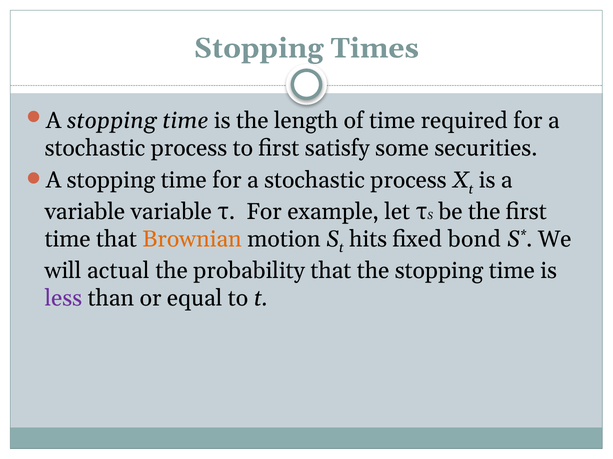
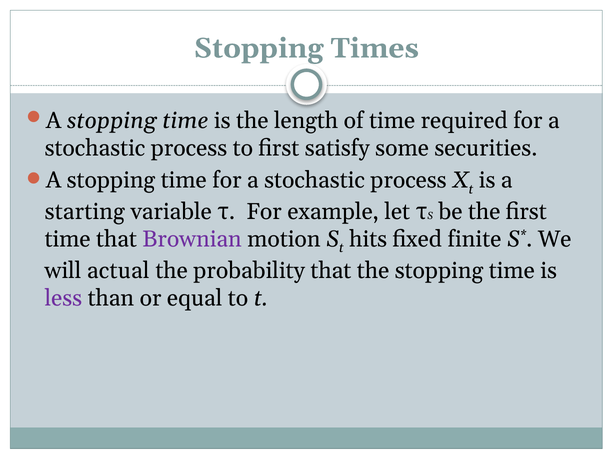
variable at (85, 212): variable -> starting
Brownian colour: orange -> purple
bond: bond -> finite
